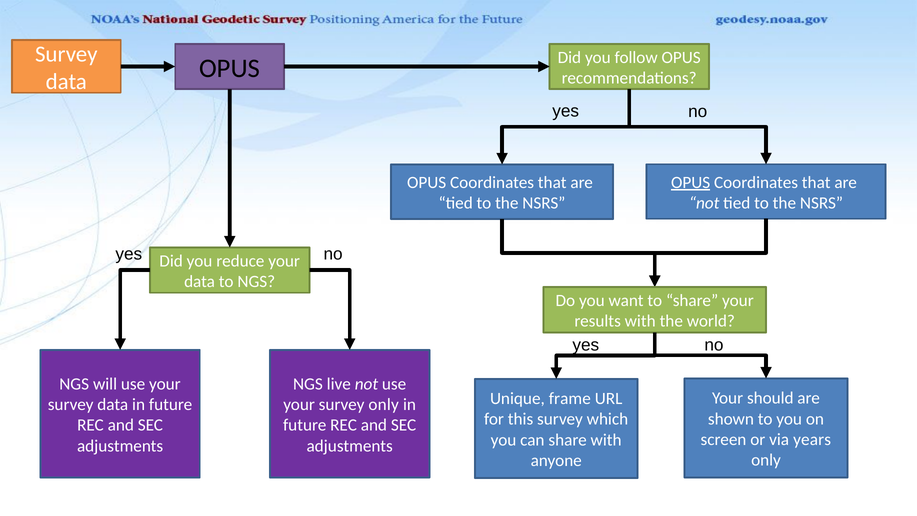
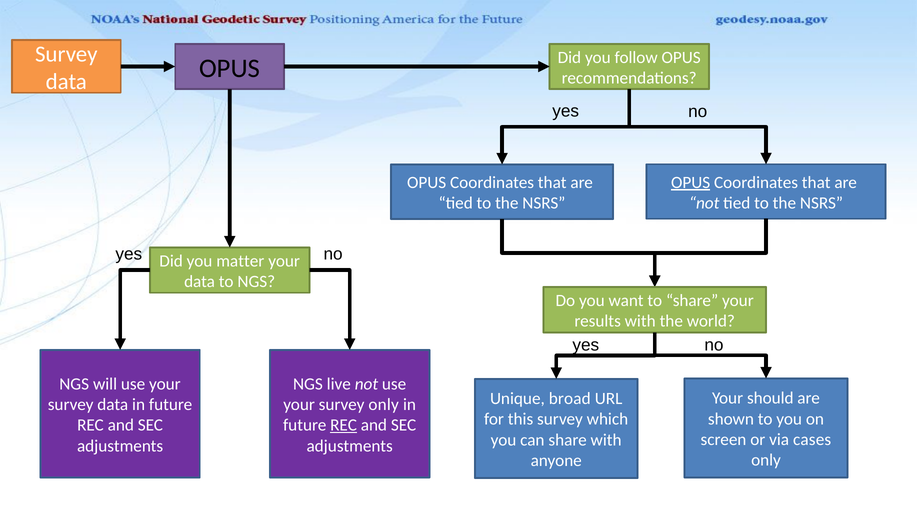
reduce: reduce -> matter
frame: frame -> broad
REC at (344, 425) underline: none -> present
years: years -> cases
